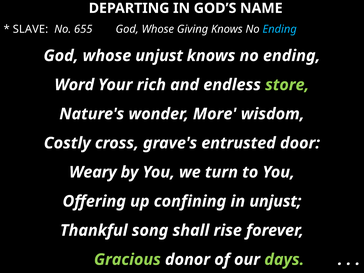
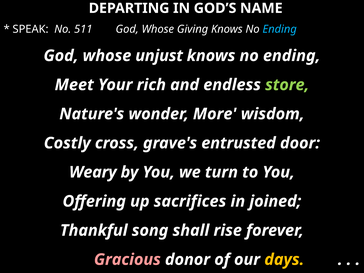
SLAVE: SLAVE -> SPEAK
655: 655 -> 511
Word: Word -> Meet
confining: confining -> sacrifices
in unjust: unjust -> joined
Gracious colour: light green -> pink
days colour: light green -> yellow
